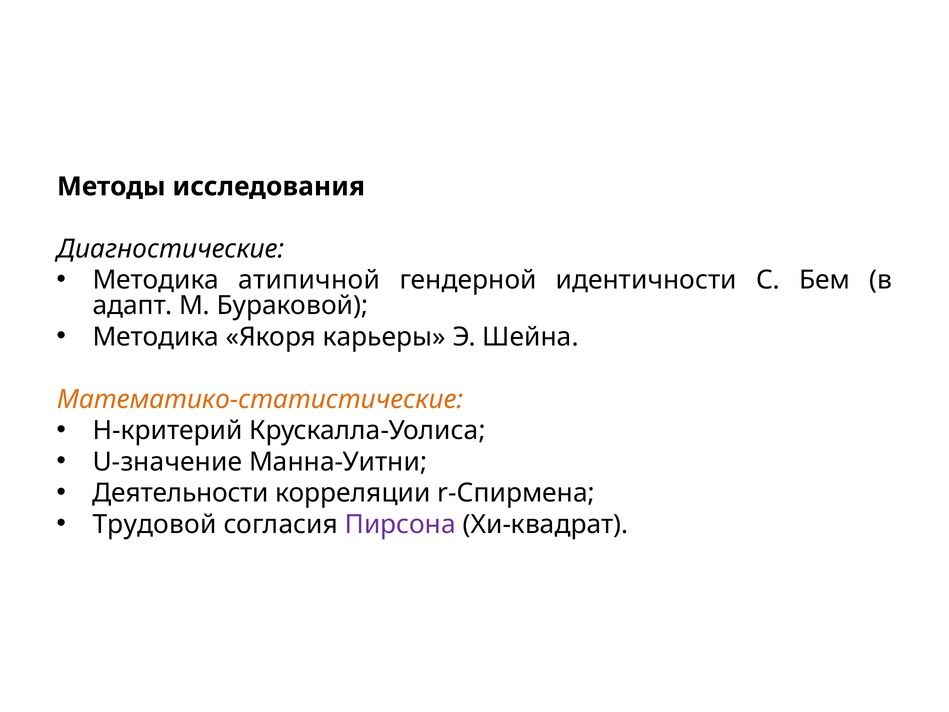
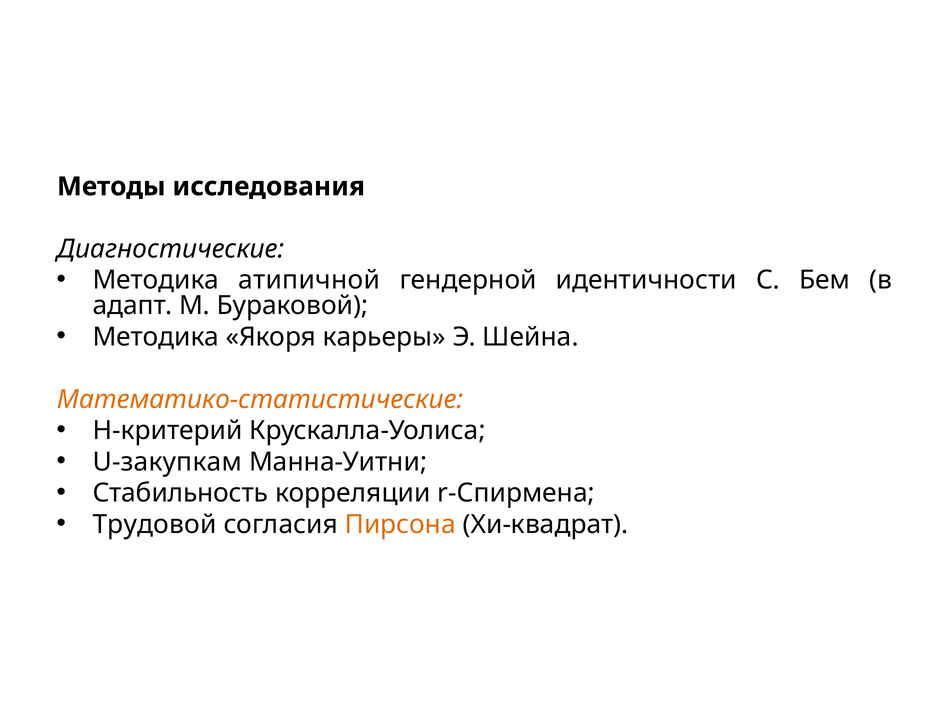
U-значение: U-значение -> U-закупкам
Деятельности: Деятельности -> Стабильность
Пирсона colour: purple -> orange
